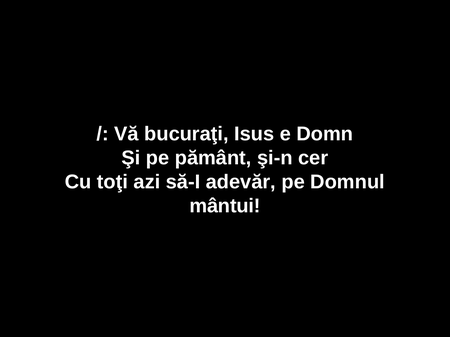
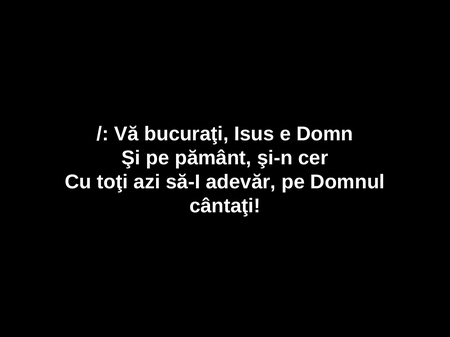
mântui: mântui -> cântaţi
